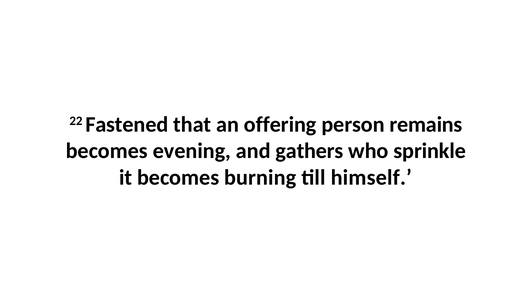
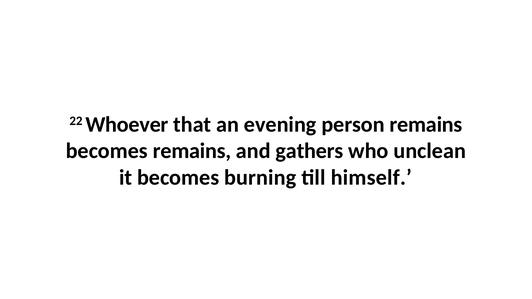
Fastened: Fastened -> Whoever
offering: offering -> evening
becomes evening: evening -> remains
sprinkle: sprinkle -> unclean
